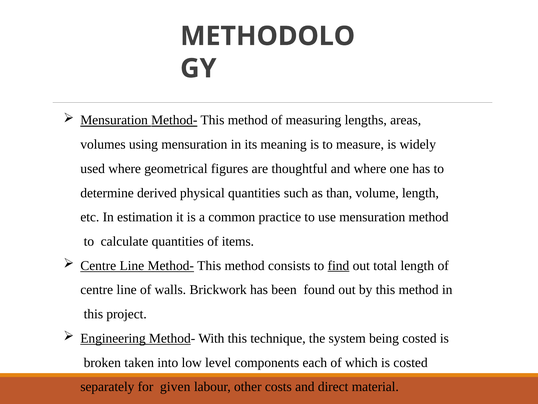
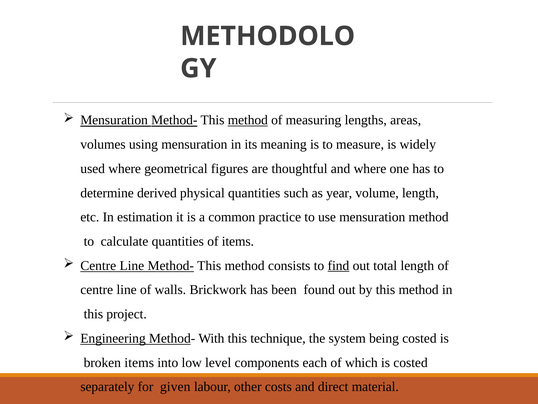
method at (248, 120) underline: none -> present
than: than -> year
broken taken: taken -> items
